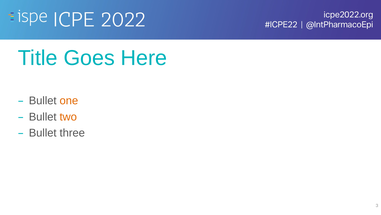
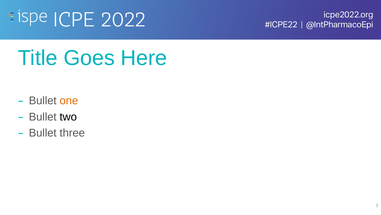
two colour: orange -> black
